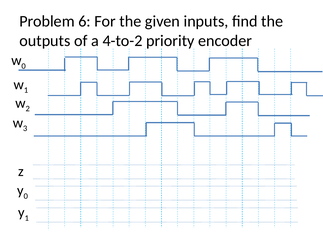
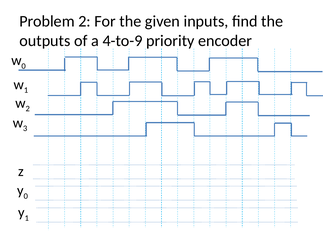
Problem 6: 6 -> 2
4-to-2: 4-to-2 -> 4-to-9
